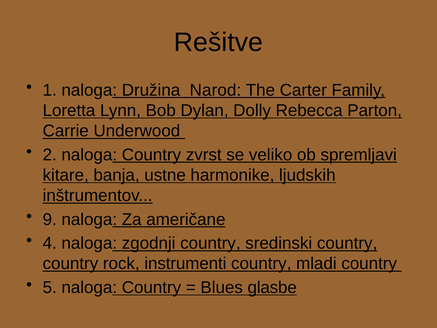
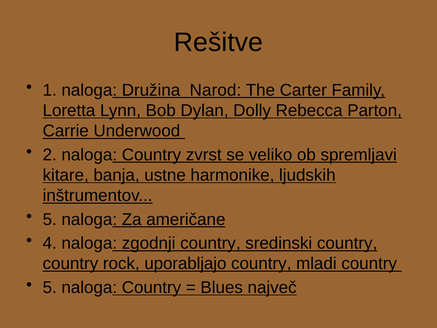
9 at (50, 219): 9 -> 5
instrumenti: instrumenti -> uporabljajo
glasbe: glasbe -> največ
